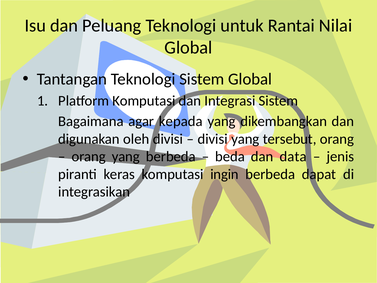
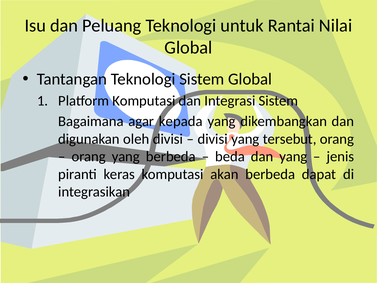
dan data: data -> yang
ingin: ingin -> akan
